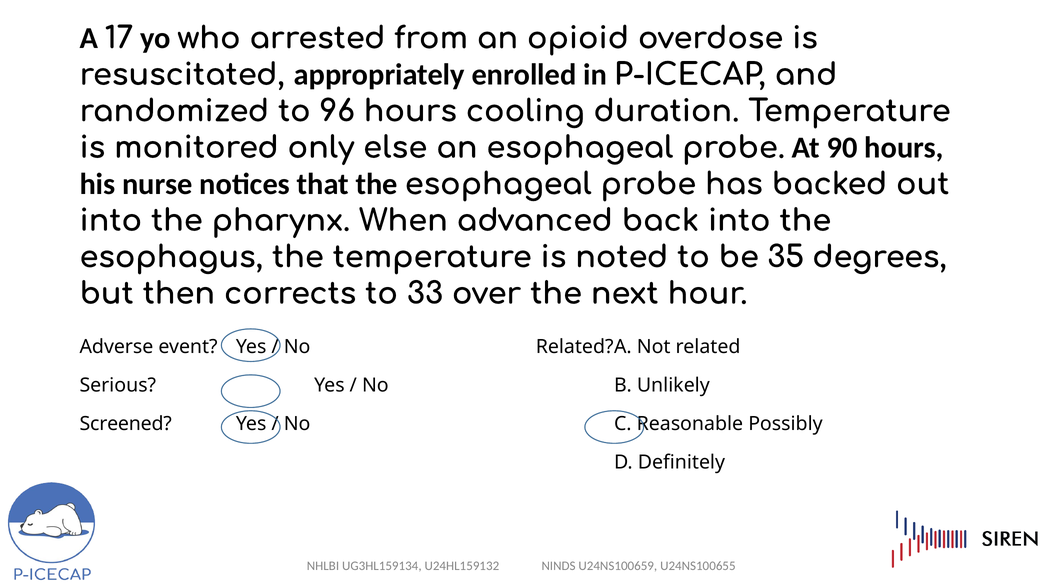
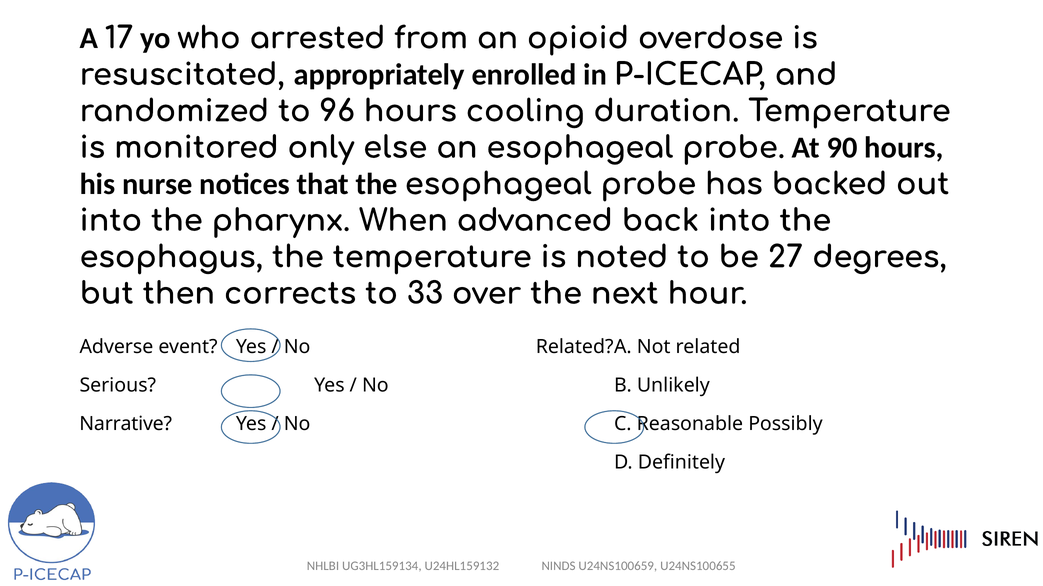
35: 35 -> 27
Screened: Screened -> Narrative
